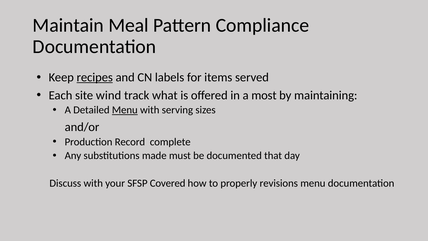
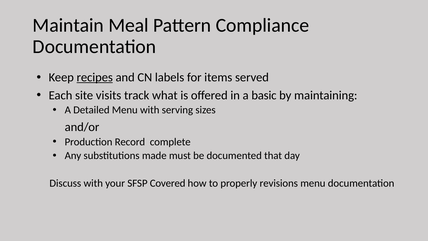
wind: wind -> visits
most: most -> basic
Menu at (125, 110) underline: present -> none
